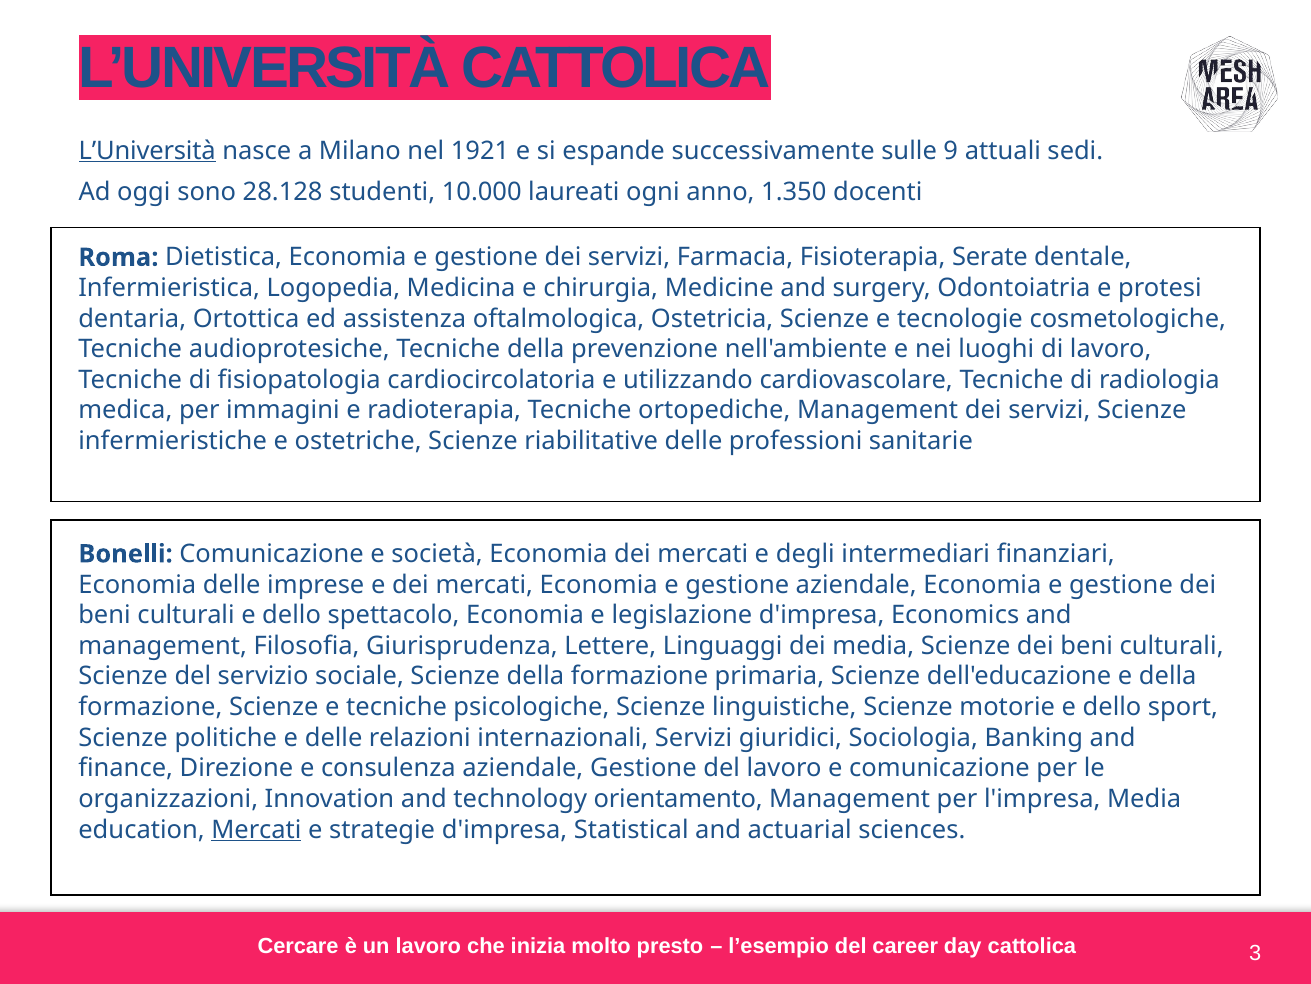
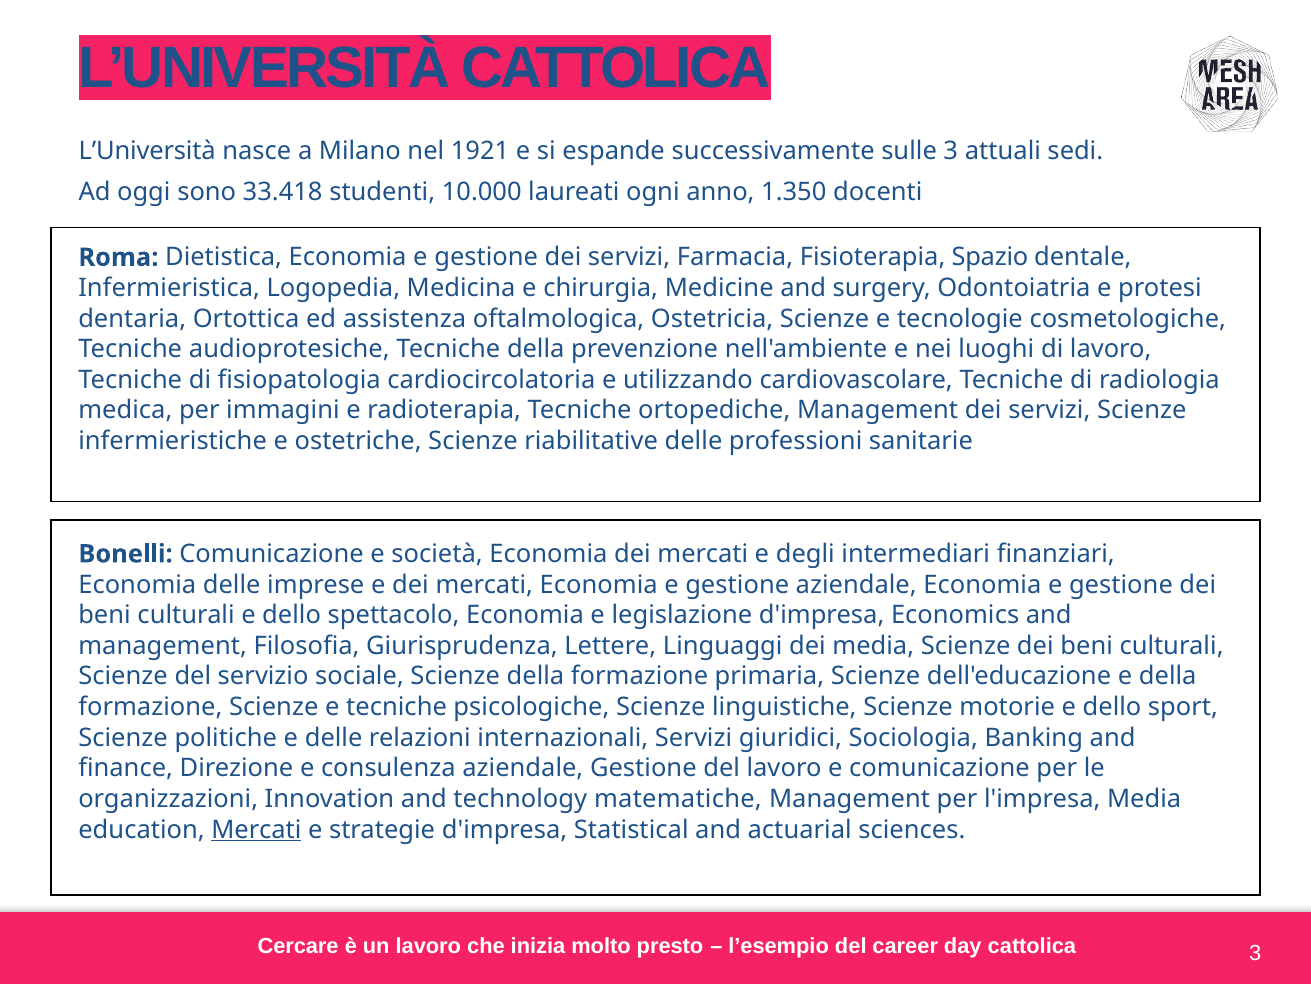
L’Università at (147, 151) underline: present -> none
sulle 9: 9 -> 3
28.128: 28.128 -> 33.418
Serate: Serate -> Spazio
orientamento: orientamento -> matematiche
